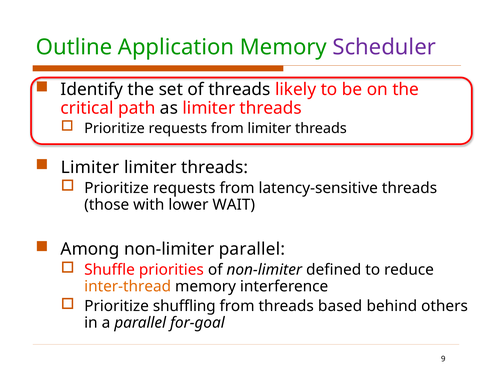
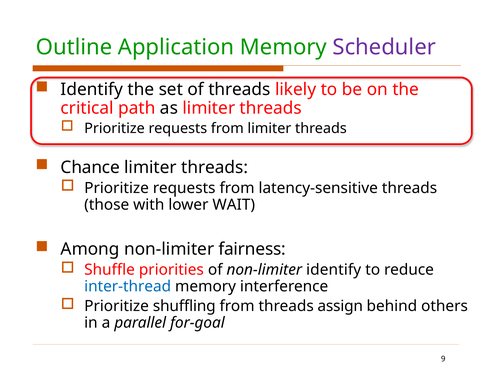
Limiter at (90, 167): Limiter -> Chance
non-limiter parallel: parallel -> fairness
non-limiter defined: defined -> identify
inter-thread colour: orange -> blue
based: based -> assign
